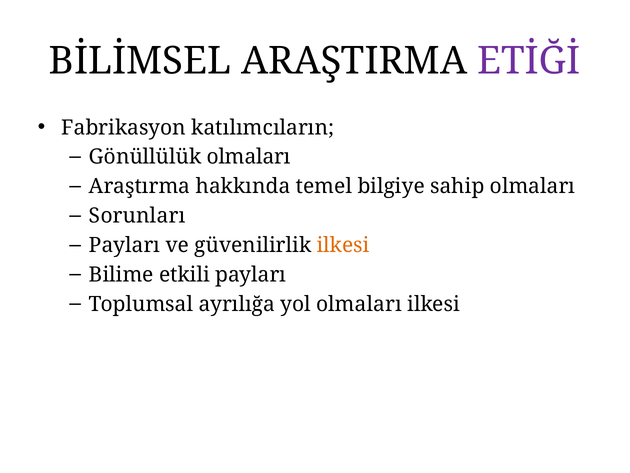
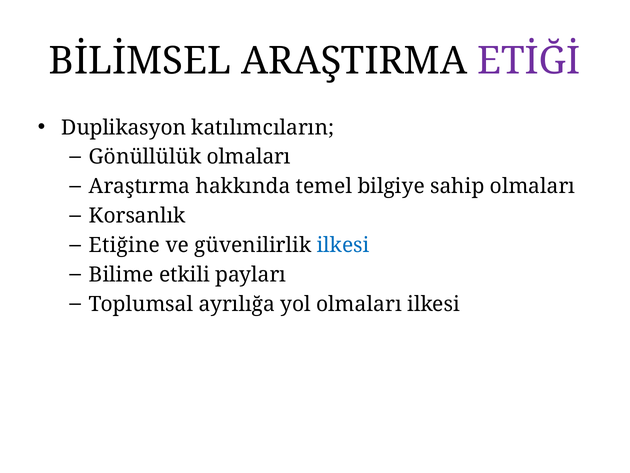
Fabrikasyon: Fabrikasyon -> Duplikasyon
Sorunları: Sorunları -> Korsanlık
Payları at (125, 245): Payları -> Etiğine
ilkesi at (343, 245) colour: orange -> blue
